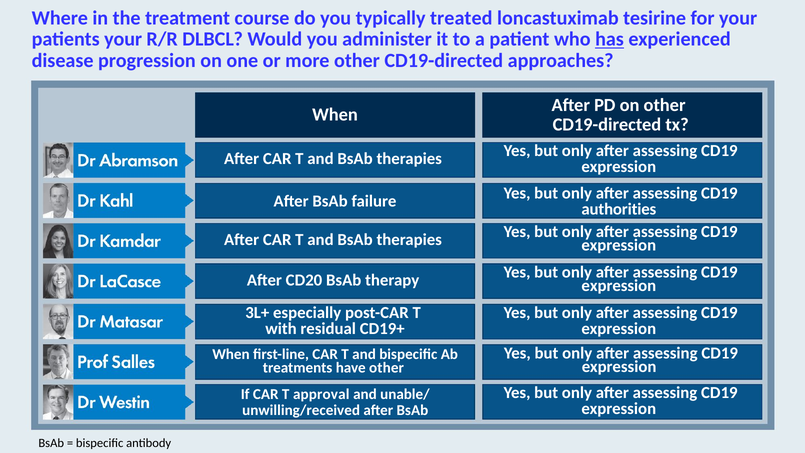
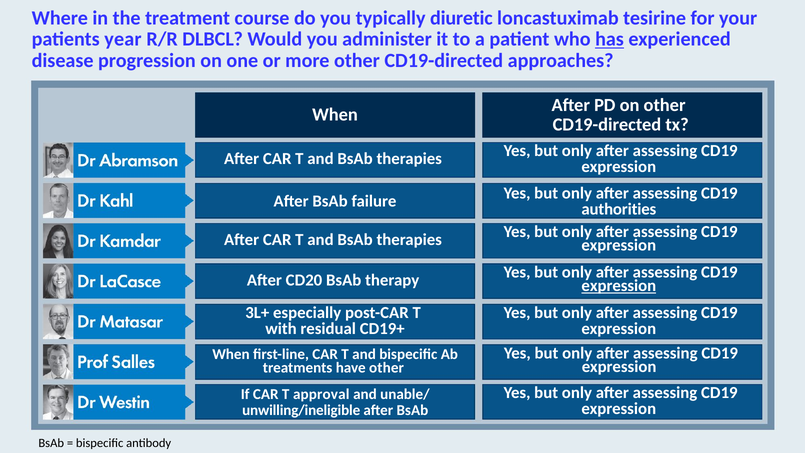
treated: treated -> diuretic
patients your: your -> year
expression at (619, 286) underline: none -> present
unwilling/received: unwilling/received -> unwilling/ineligible
